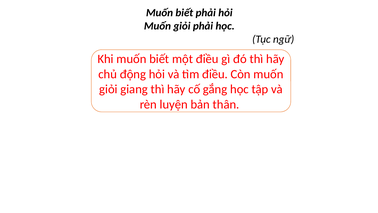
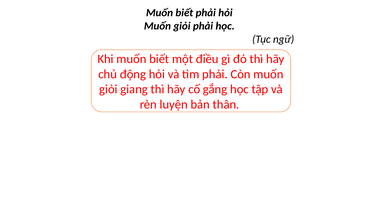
tìm điều: điều -> phải
